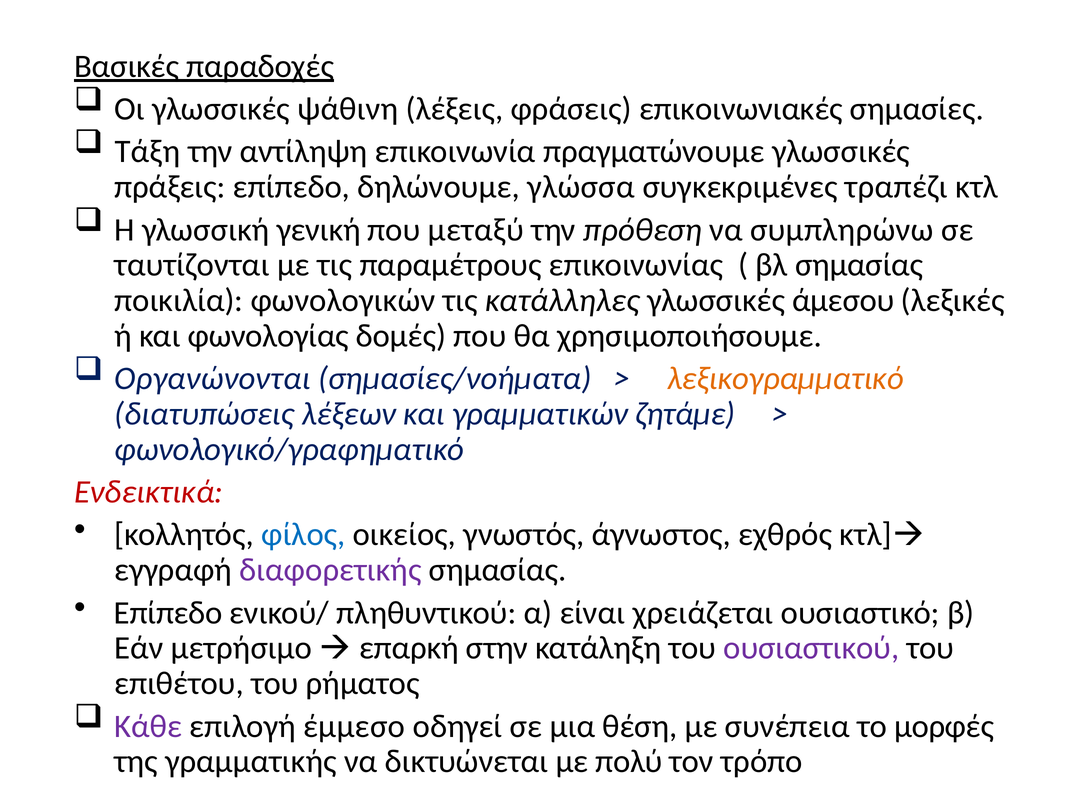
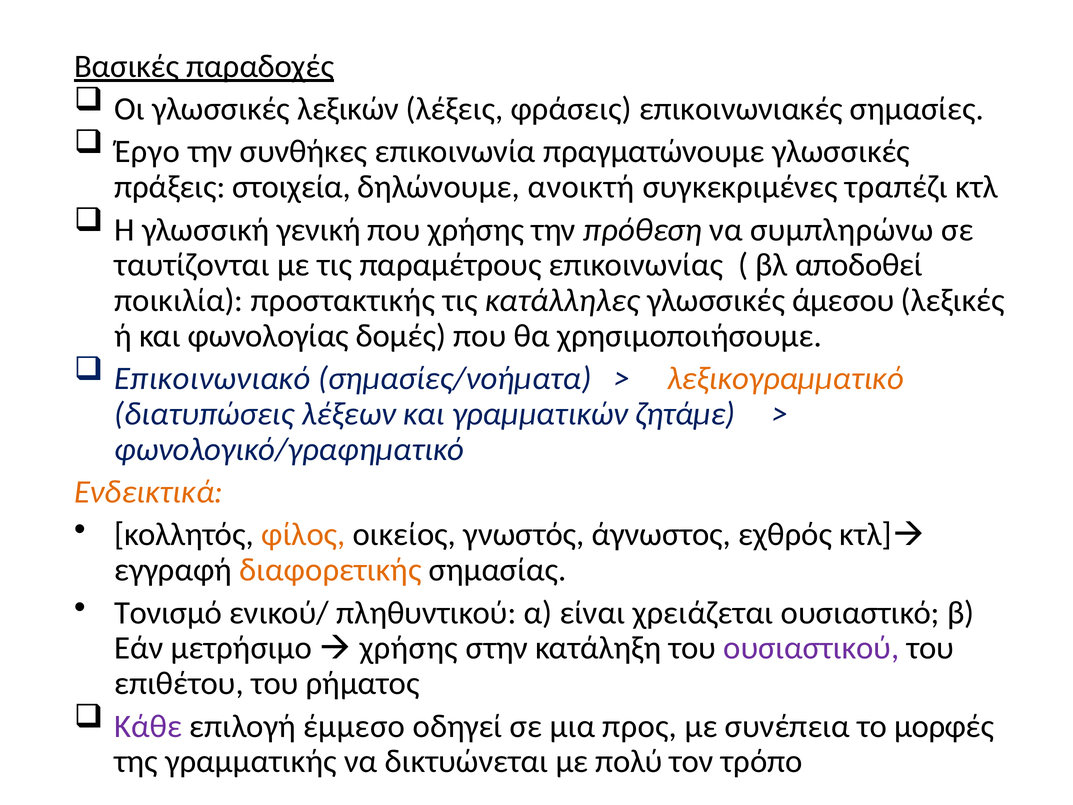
ψάθινη: ψάθινη -> λεξικών
Τάξη: Τάξη -> Έργο
αντίληψη: αντίληψη -> συνθήκες
πράξεις επίπεδο: επίπεδο -> στοιχεία
γλώσσα: γλώσσα -> ανοικτή
που μεταξύ: μεταξύ -> χρήσης
βλ σημασίας: σημασίας -> αποδοθεί
φωνολογικών: φωνολογικών -> προστακτικής
Οργανώνονται: Οργανώνονται -> Επικοινωνιακό
Ενδεικτικά colour: red -> orange
φίλος colour: blue -> orange
διαφορετικής colour: purple -> orange
Επίπεδο at (168, 613): Επίπεδο -> Τονισμό
επαρκή at (409, 648): επαρκή -> χρήσης
θέση: θέση -> προς
